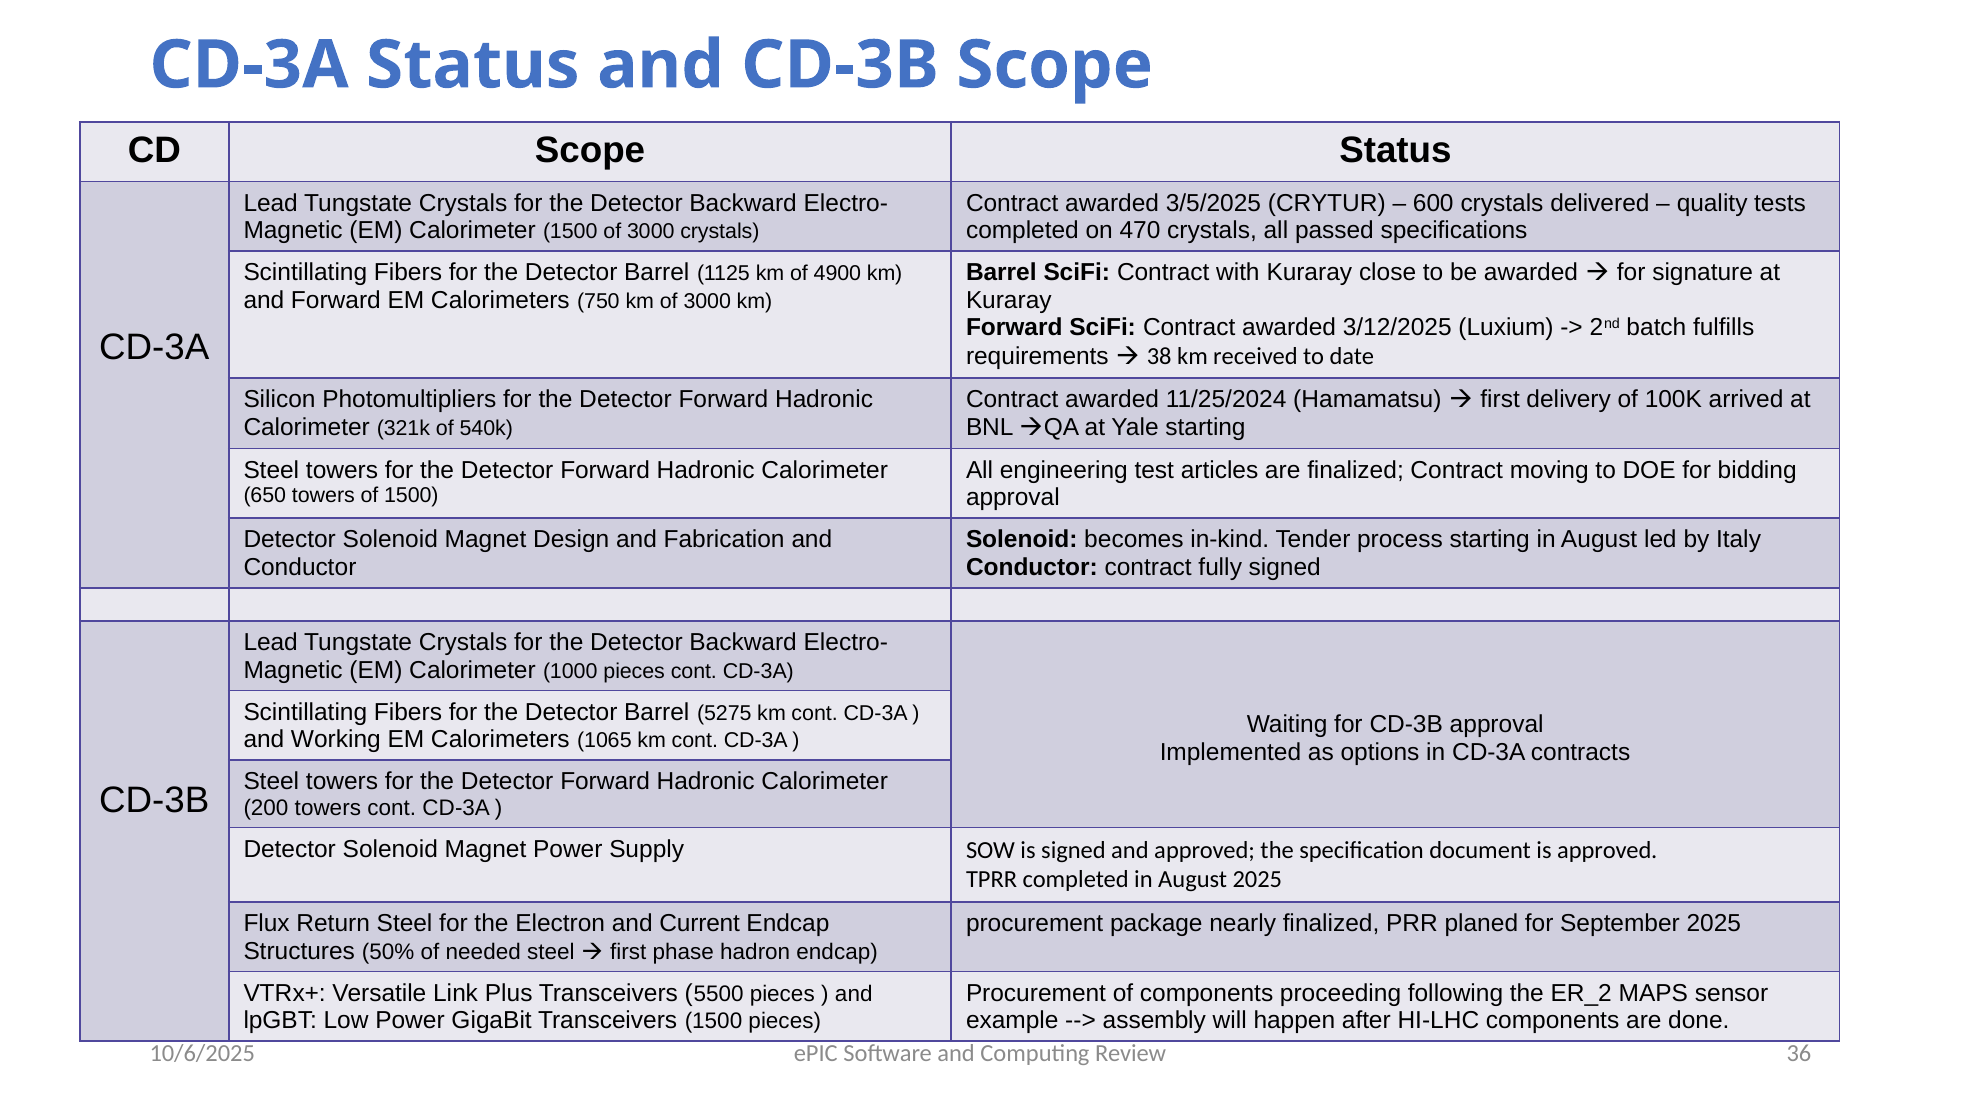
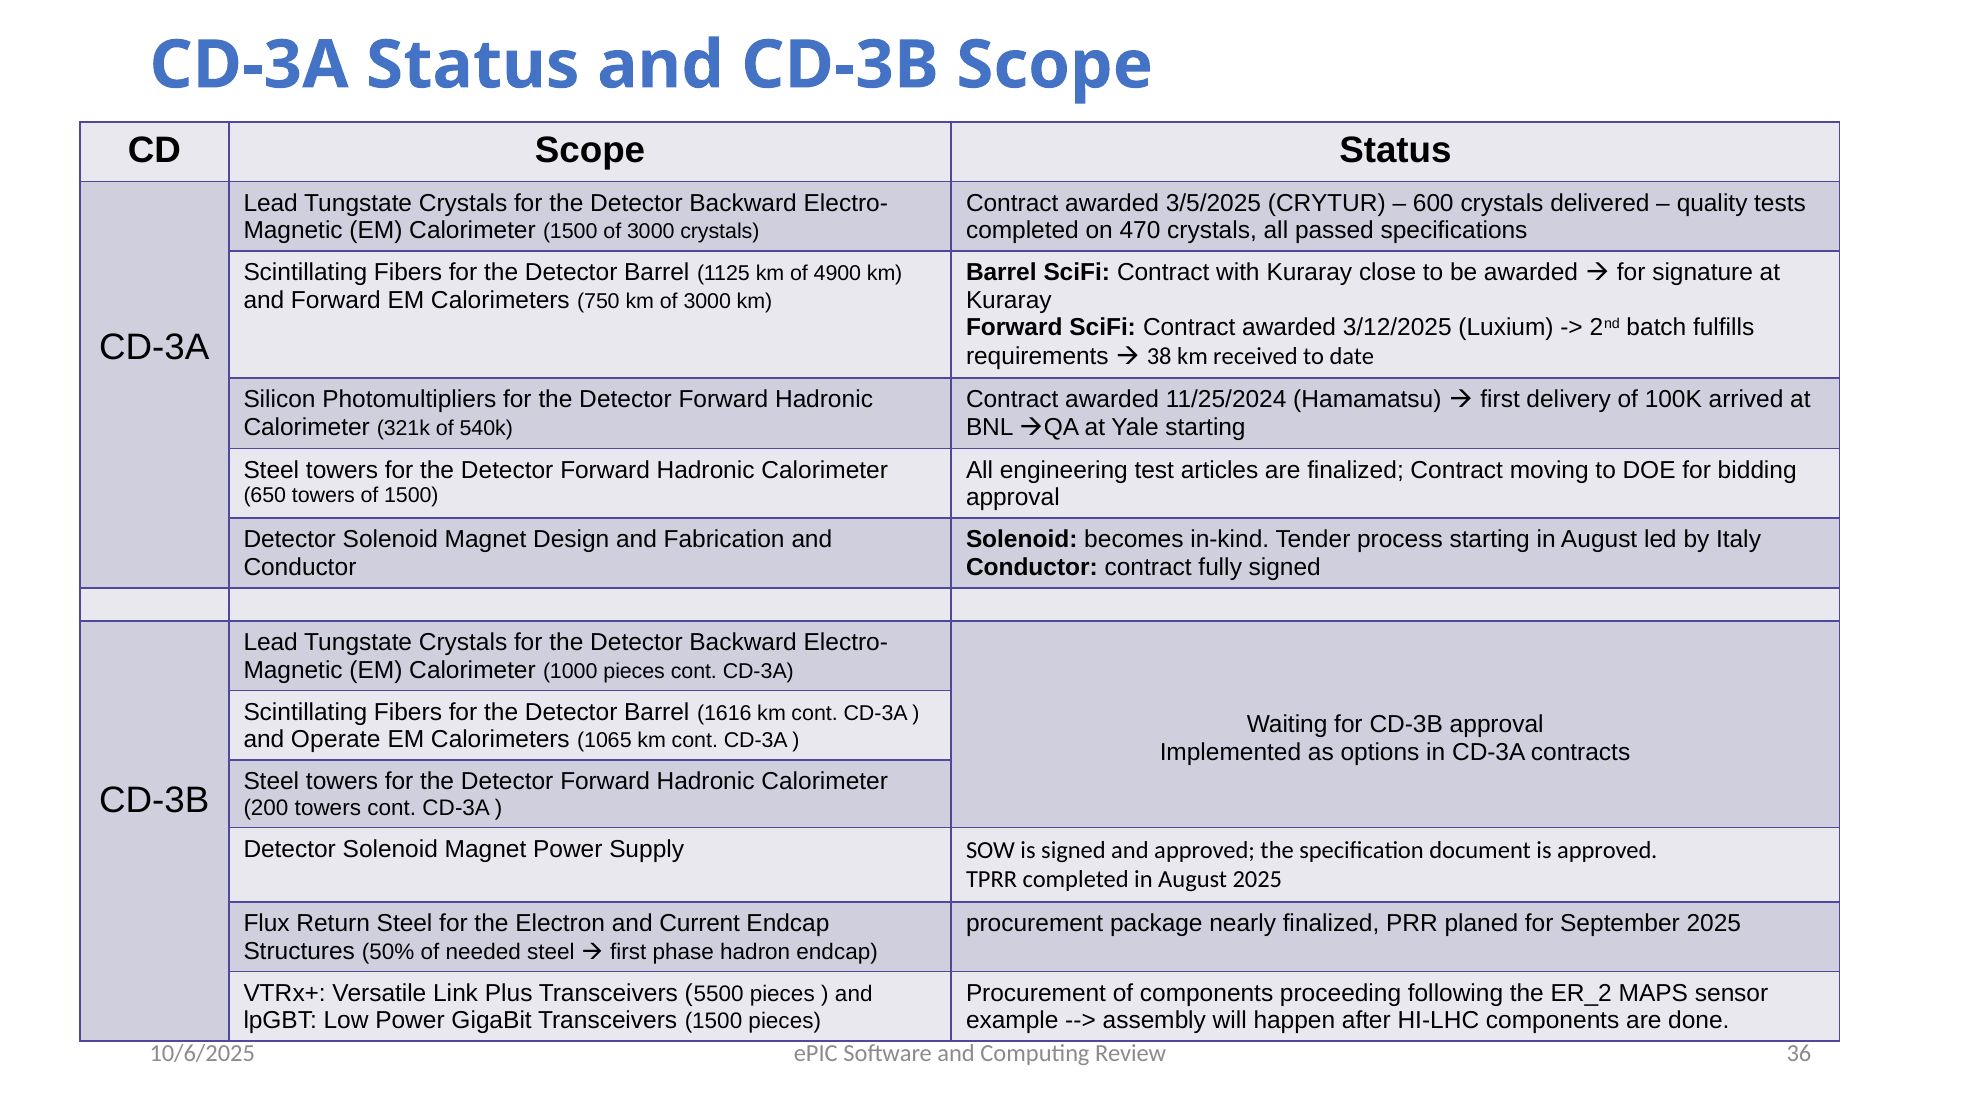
5275: 5275 -> 1616
Working: Working -> Operate
